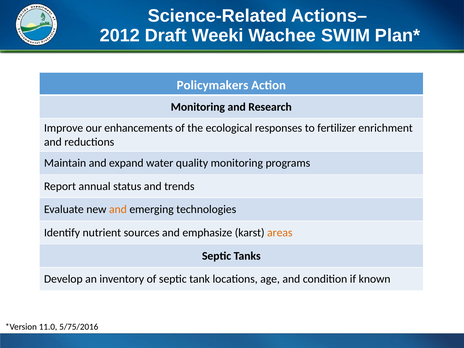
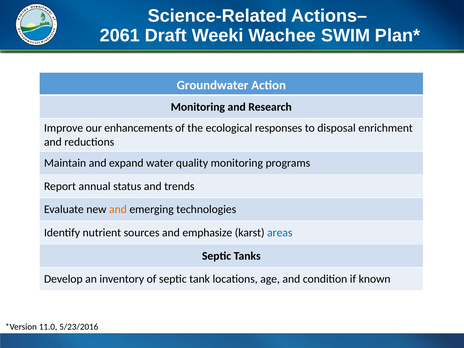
2012: 2012 -> 2061
Policymakers: Policymakers -> Groundwater
fertilizer: fertilizer -> disposal
areas colour: orange -> blue
5/75/2016: 5/75/2016 -> 5/23/2016
